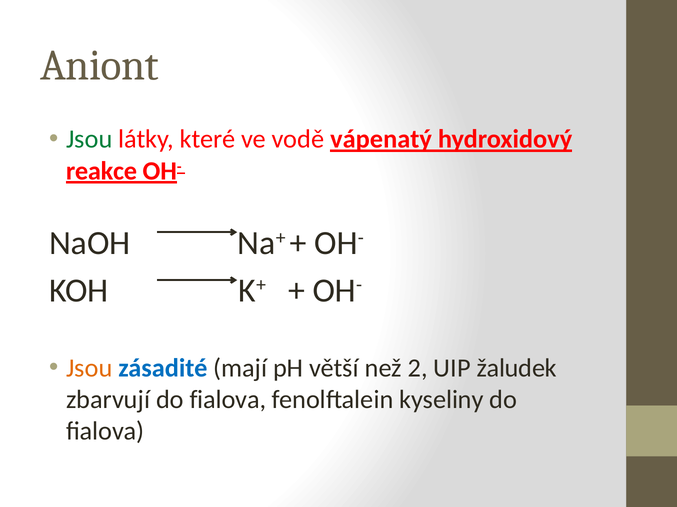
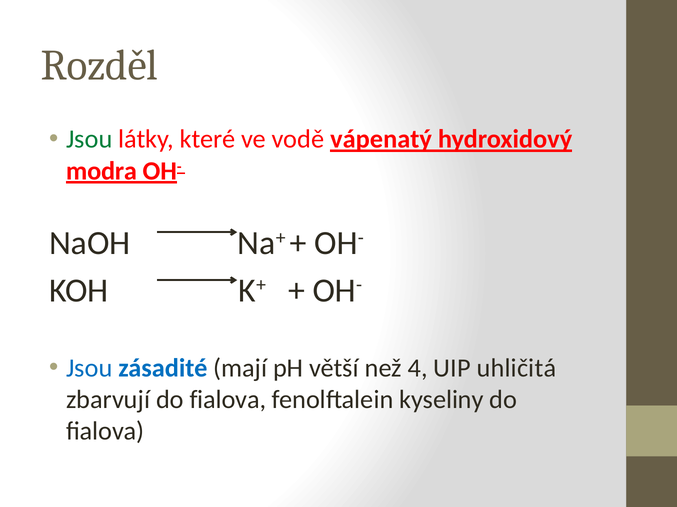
Aniont: Aniont -> Rozděl
reakce: reakce -> modra
Jsou at (89, 369) colour: orange -> blue
2: 2 -> 4
žaludek: žaludek -> uhličitá
